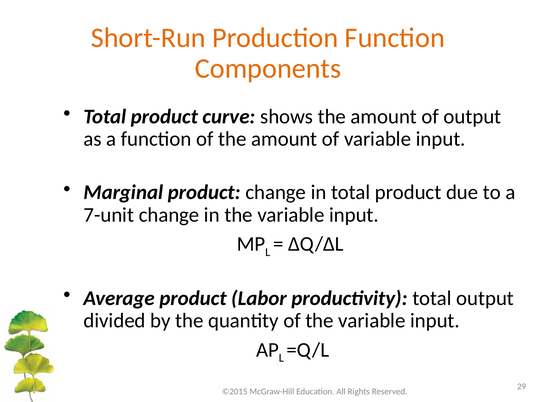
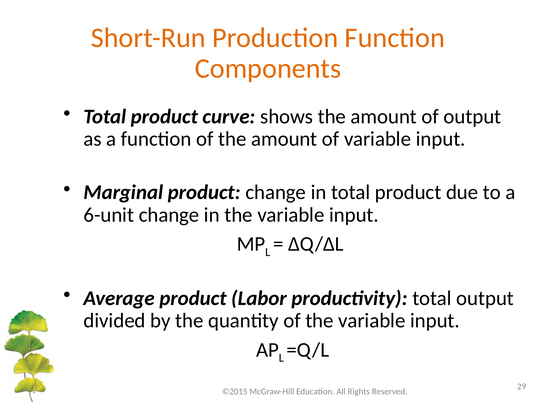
7-unit: 7-unit -> 6-unit
